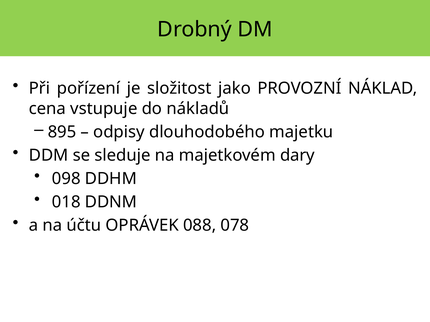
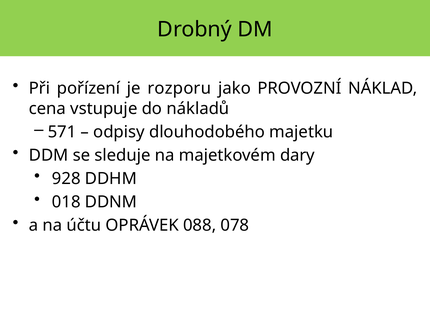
složitost: složitost -> rozporu
895: 895 -> 571
098: 098 -> 928
